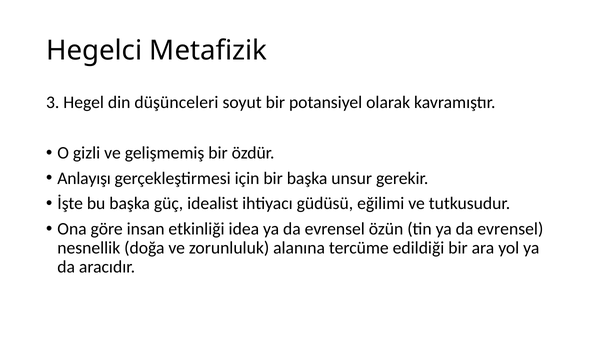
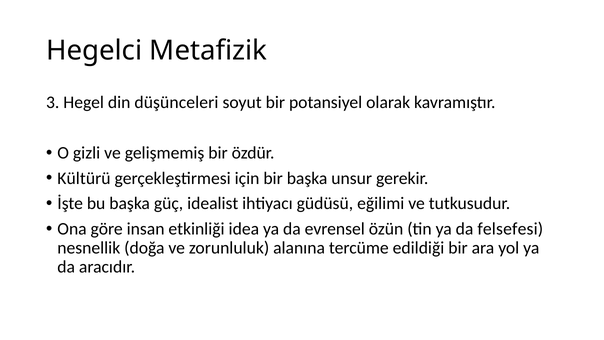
Anlayışı: Anlayışı -> Kültürü
tin ya da evrensel: evrensel -> felsefesi
